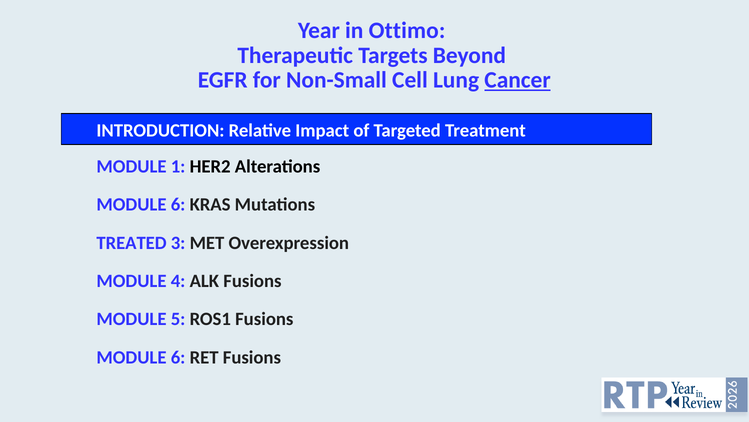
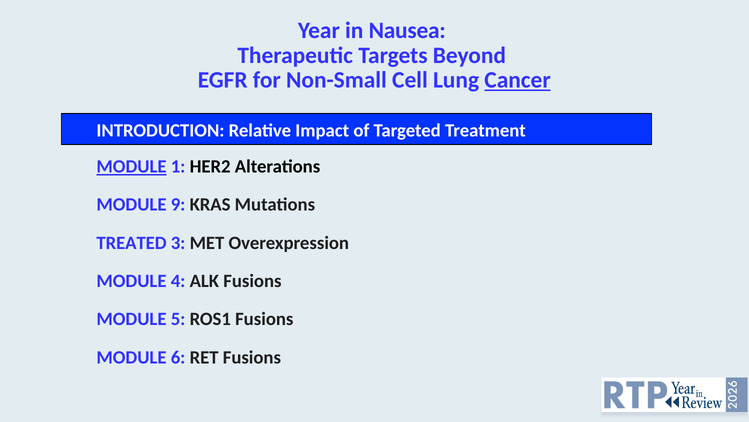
Ottimo: Ottimo -> Nausea
MODULE at (132, 166) underline: none -> present
6 at (178, 204): 6 -> 9
